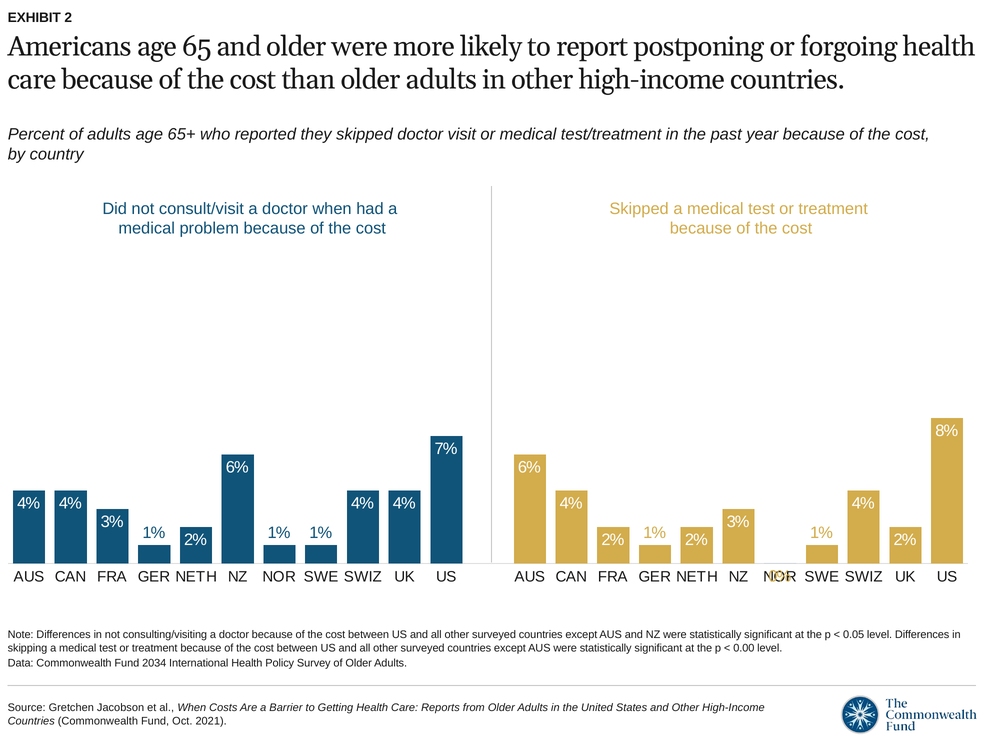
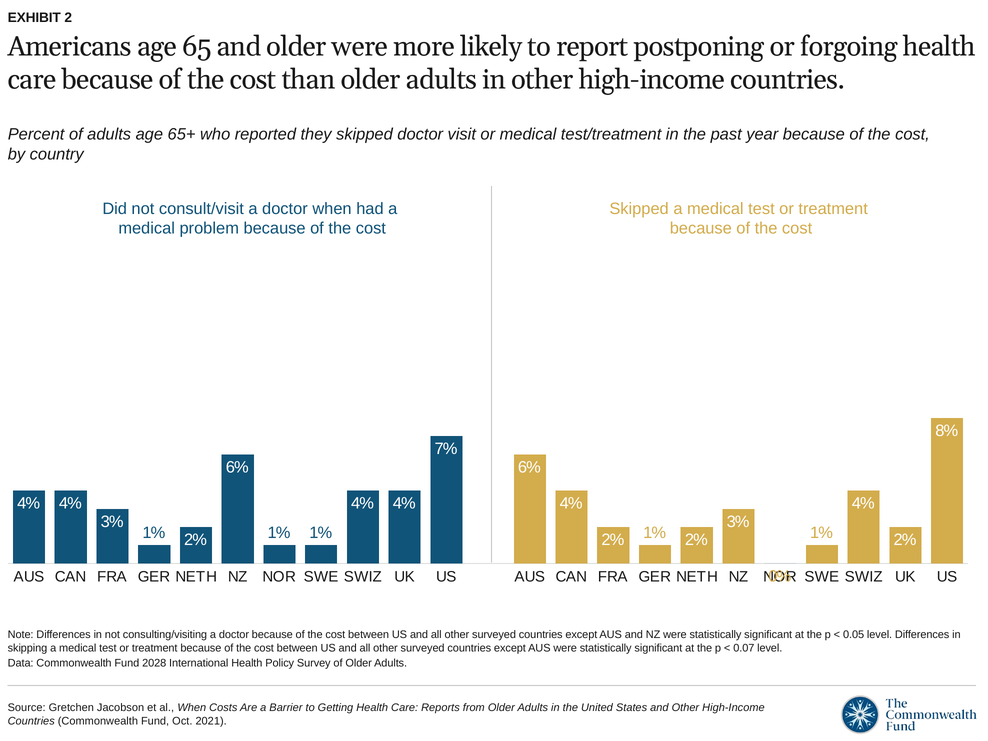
0.00: 0.00 -> 0.07
2034: 2034 -> 2028
